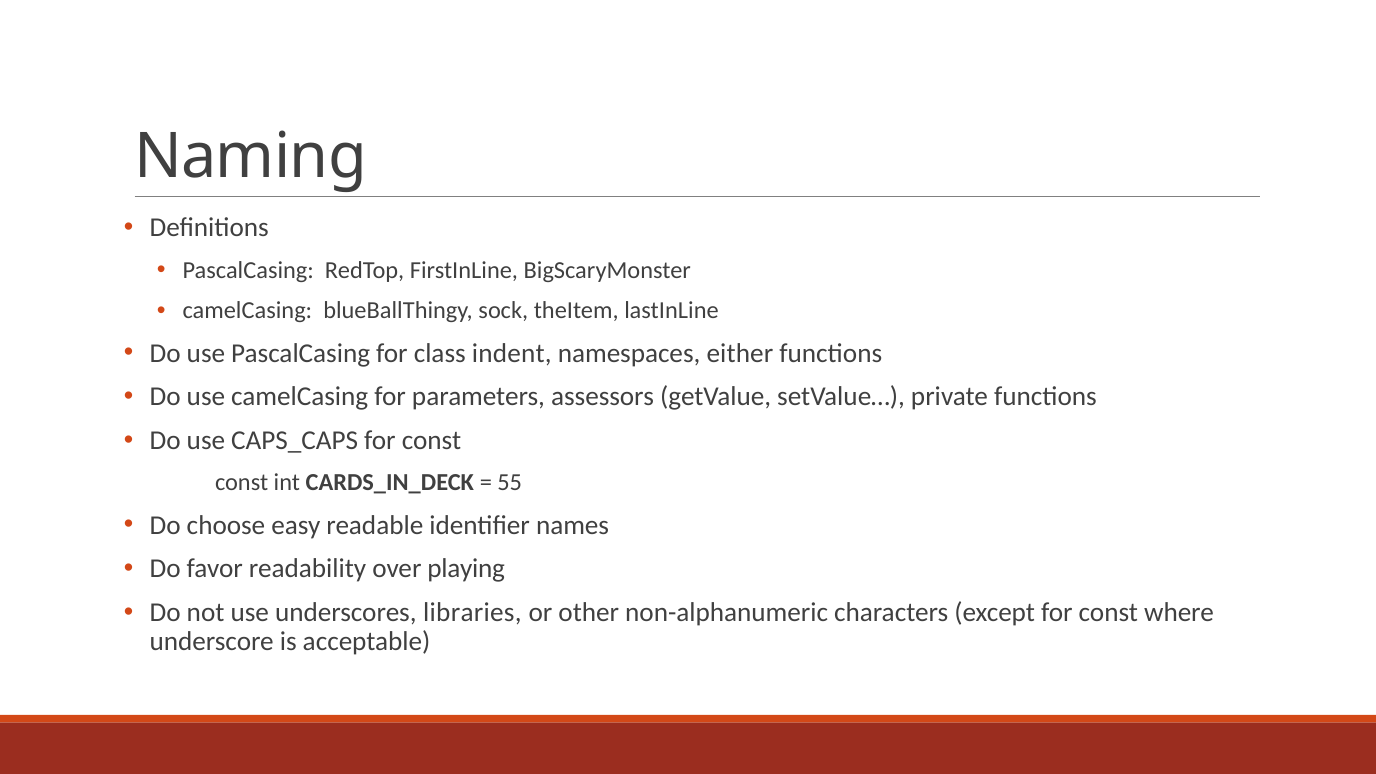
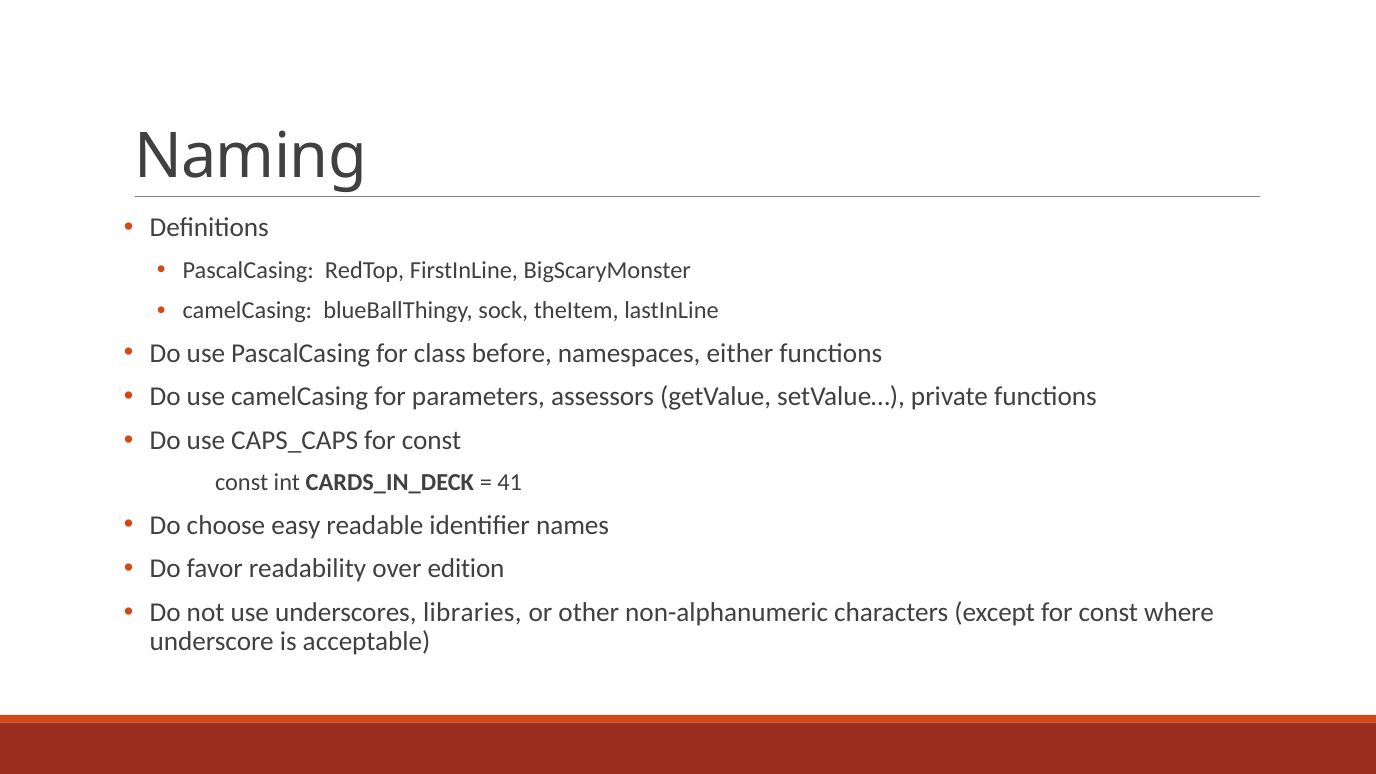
indent: indent -> before
55: 55 -> 41
playing: playing -> edition
